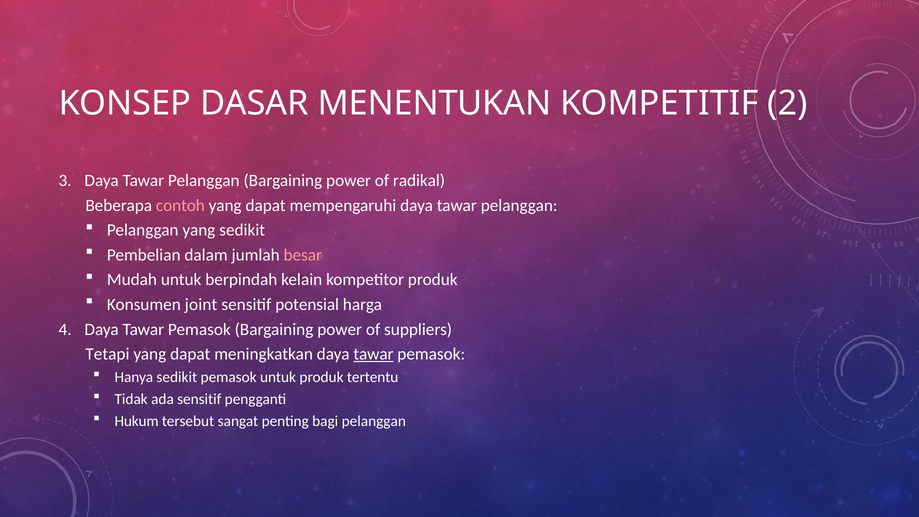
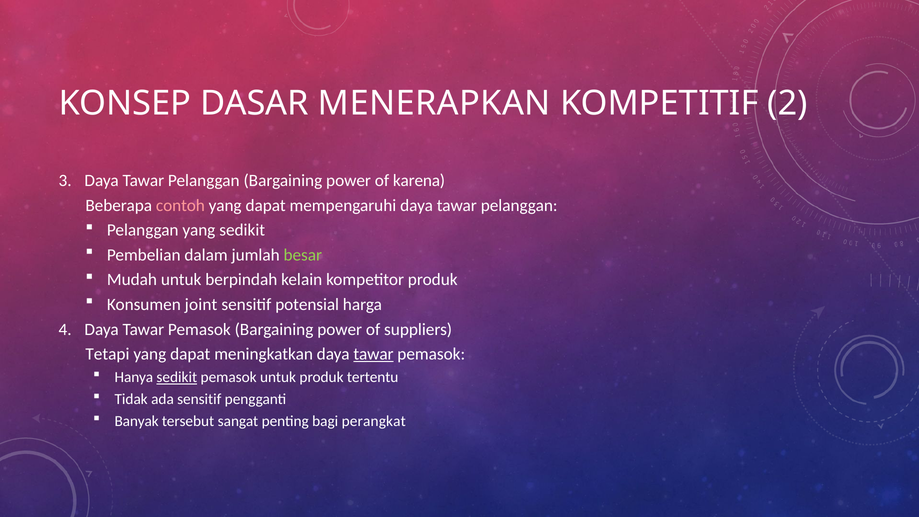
MENENTUKAN: MENENTUKAN -> MENERAPKAN
radikal: radikal -> karena
besar colour: pink -> light green
sedikit at (177, 377) underline: none -> present
Hukum: Hukum -> Banyak
bagi pelanggan: pelanggan -> perangkat
